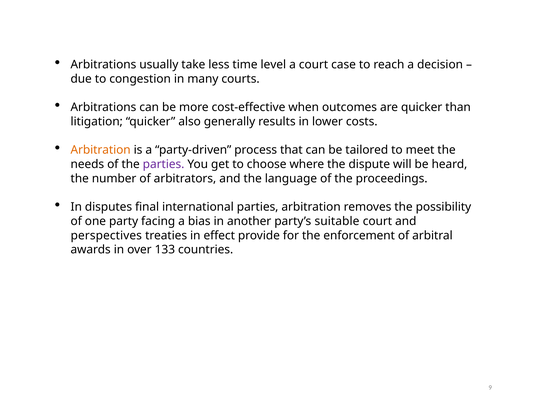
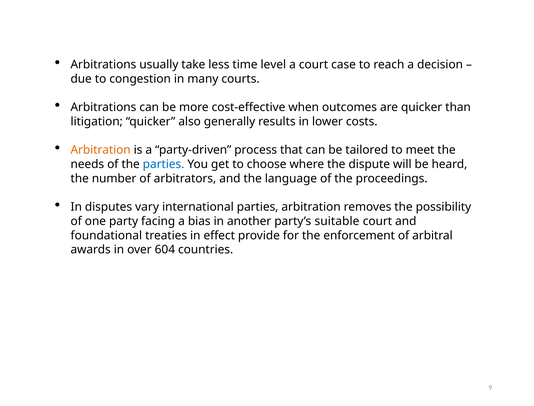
parties at (164, 164) colour: purple -> blue
final: final -> vary
perspectives: perspectives -> foundational
133: 133 -> 604
